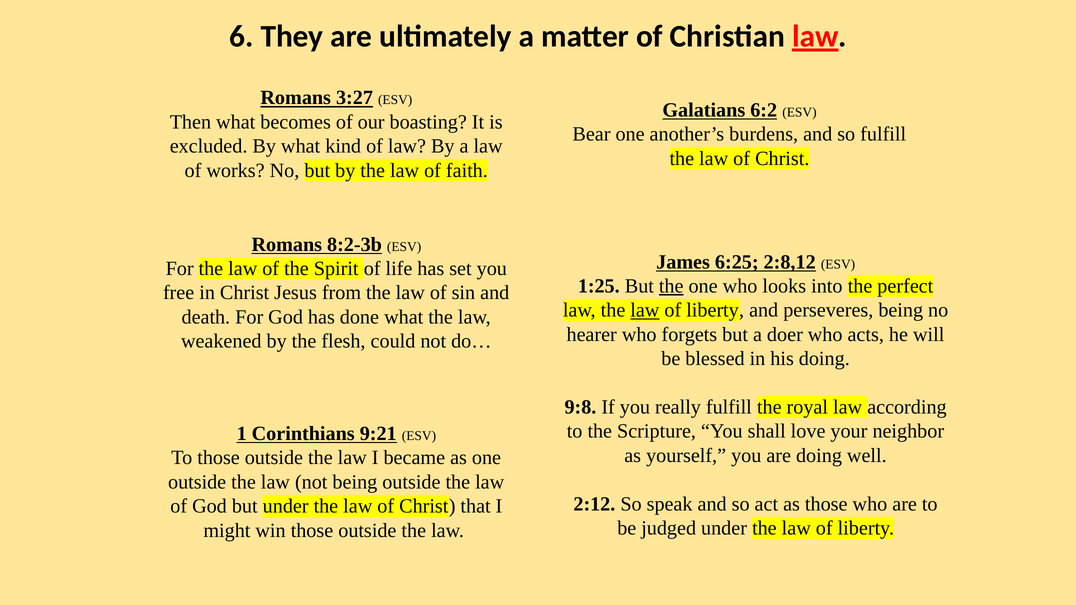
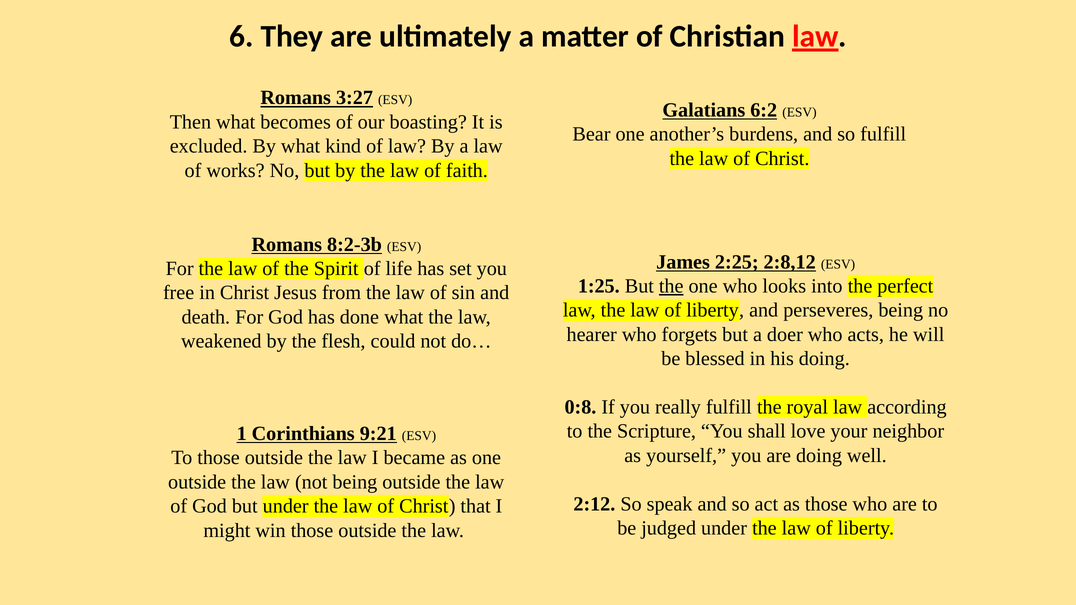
6:25: 6:25 -> 2:25
law at (645, 310) underline: present -> none
9:8: 9:8 -> 0:8
